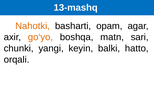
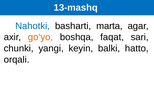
Nahotki colour: orange -> blue
opam: opam -> marta
matn: matn -> faqat
